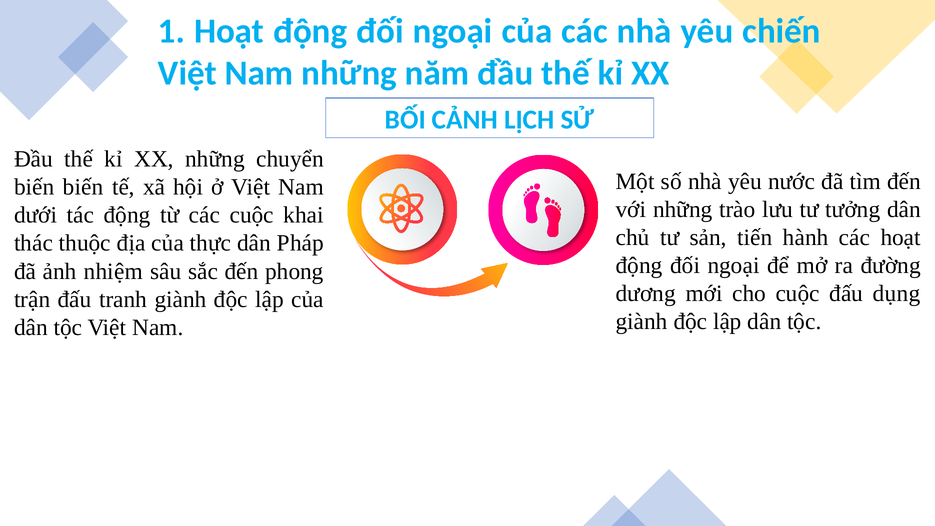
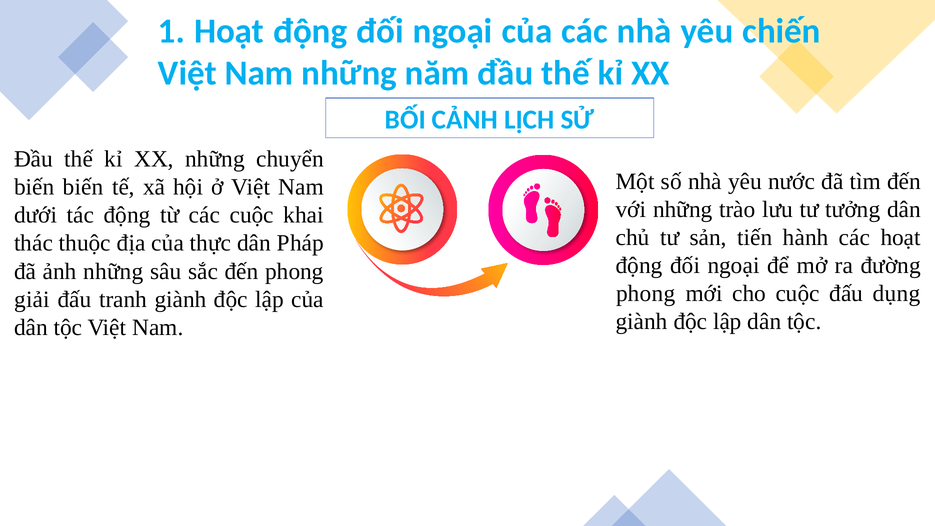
ảnh nhiệm: nhiệm -> những
dương at (646, 294): dương -> phong
trận: trận -> giải
